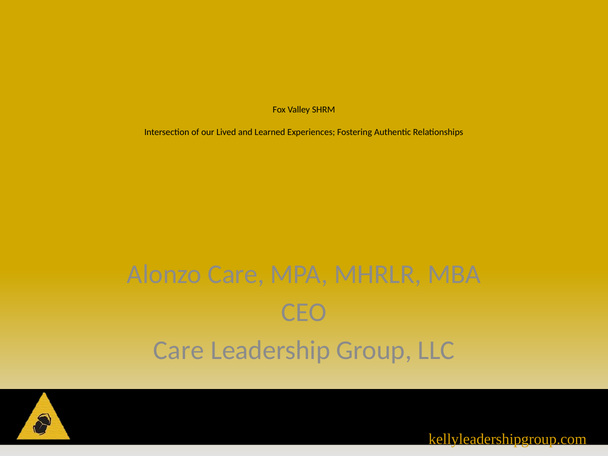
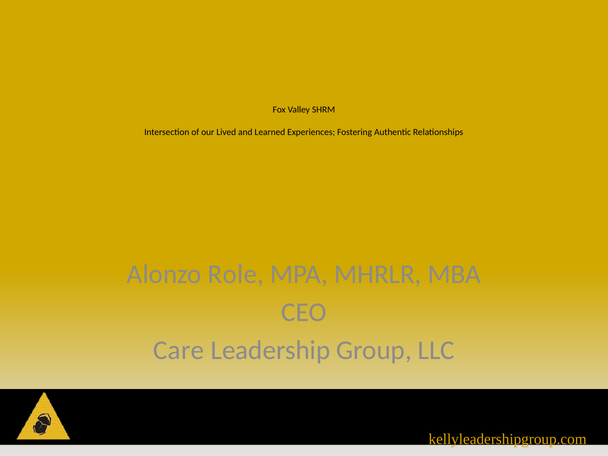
Alonzo Care: Care -> Role
